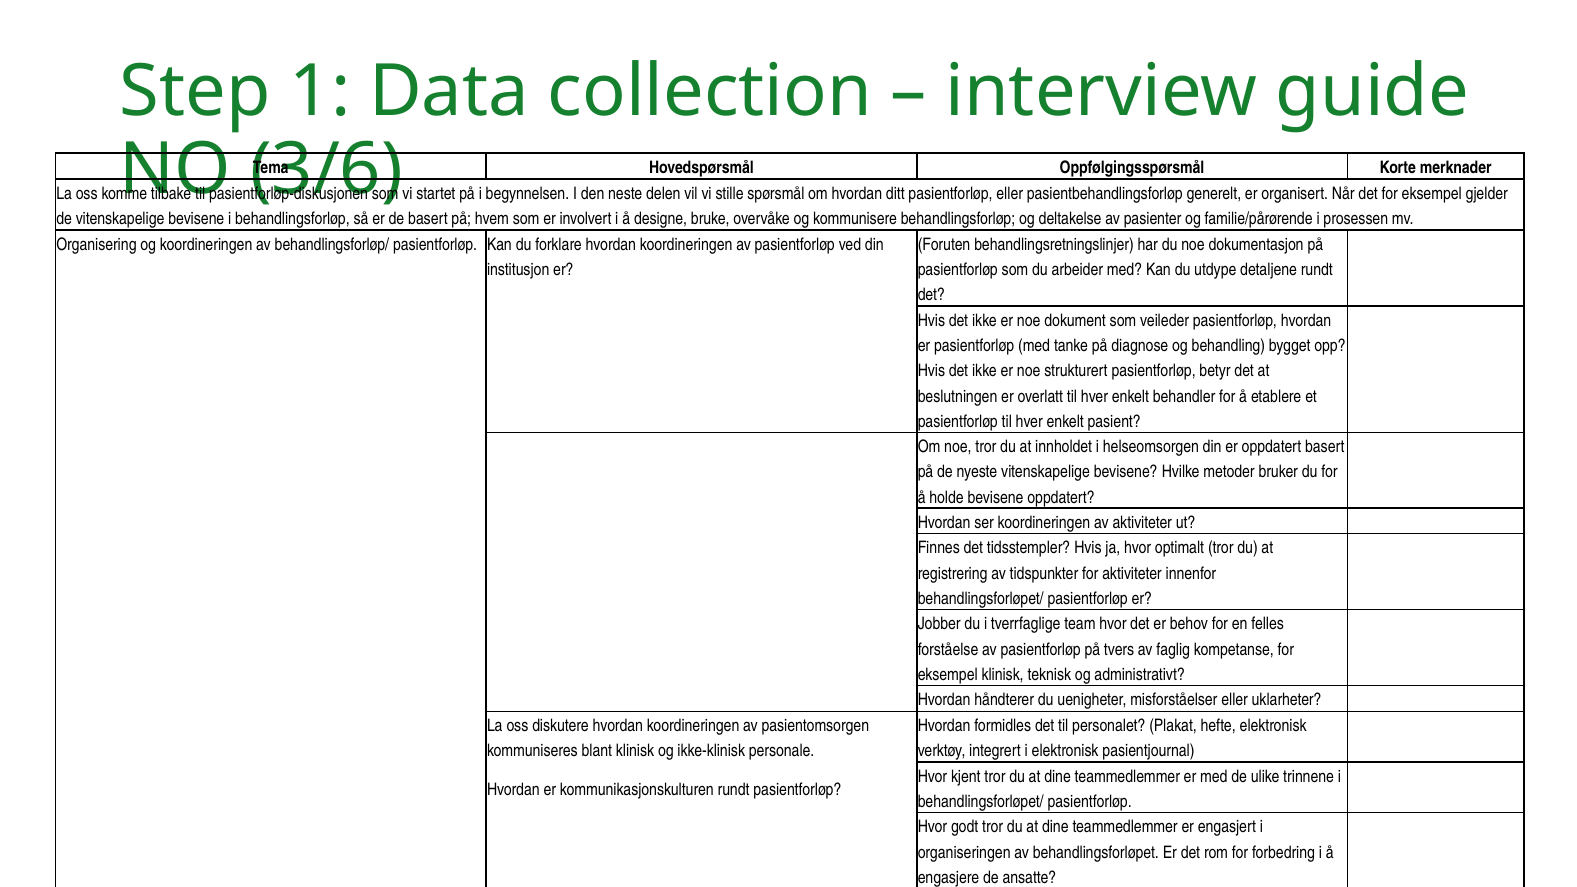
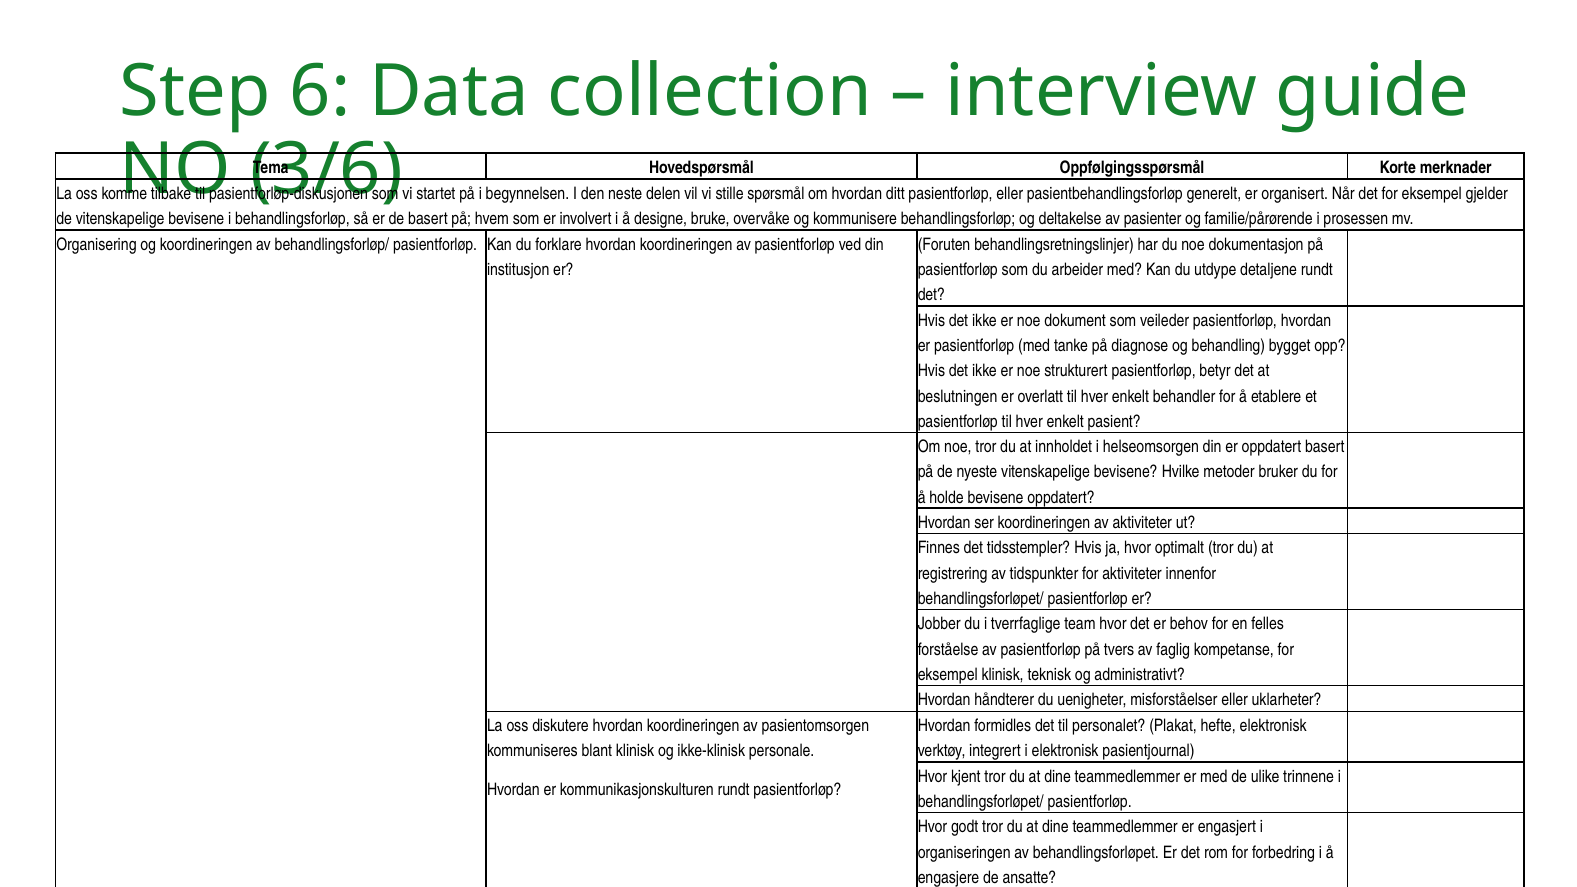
1: 1 -> 6
